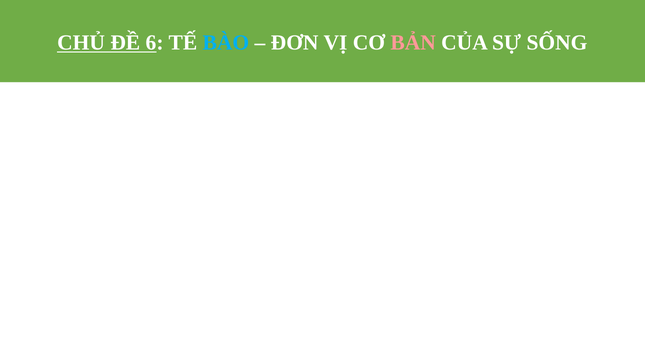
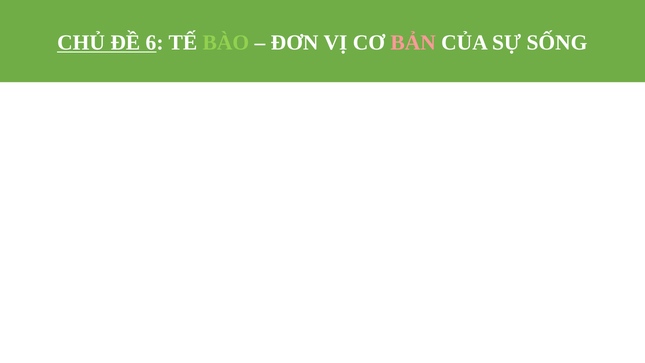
BÀO colour: light blue -> light green
